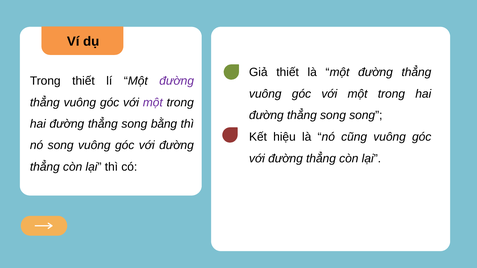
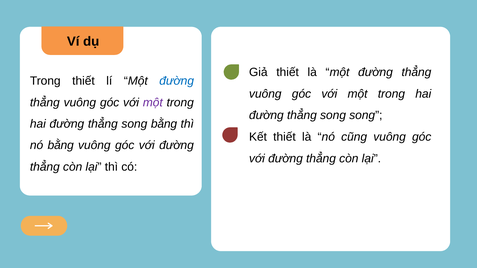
đường at (177, 81) colour: purple -> blue
Kết hiệu: hiệu -> thiết
nó song: song -> bằng
